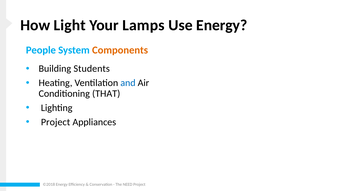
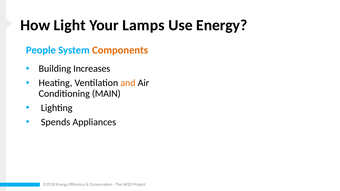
Students: Students -> Increases
and colour: blue -> orange
THAT: THAT -> MAIN
Project at (56, 122): Project -> Spends
